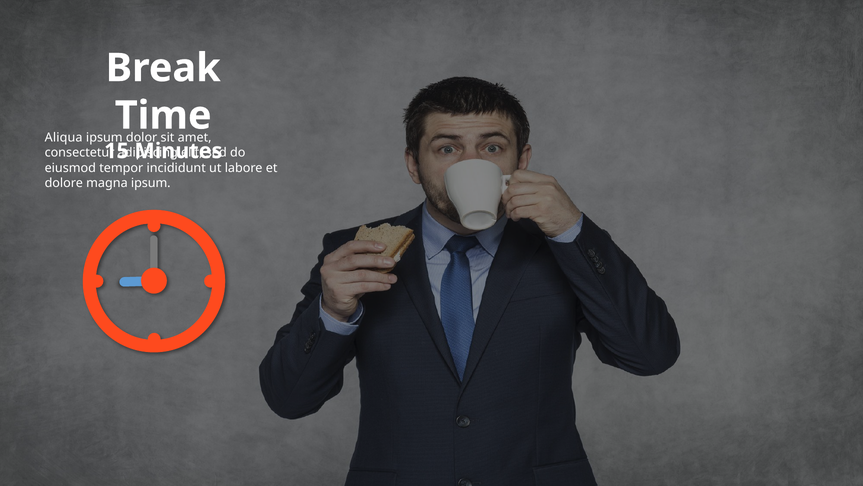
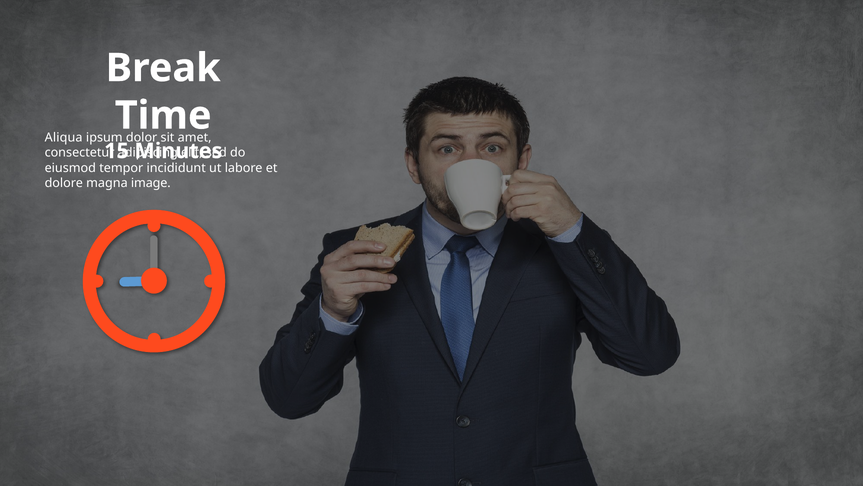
magna ipsum: ipsum -> image
